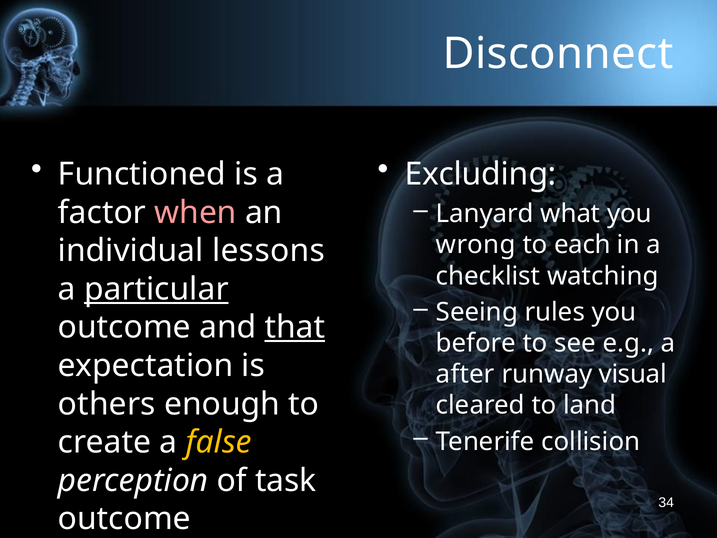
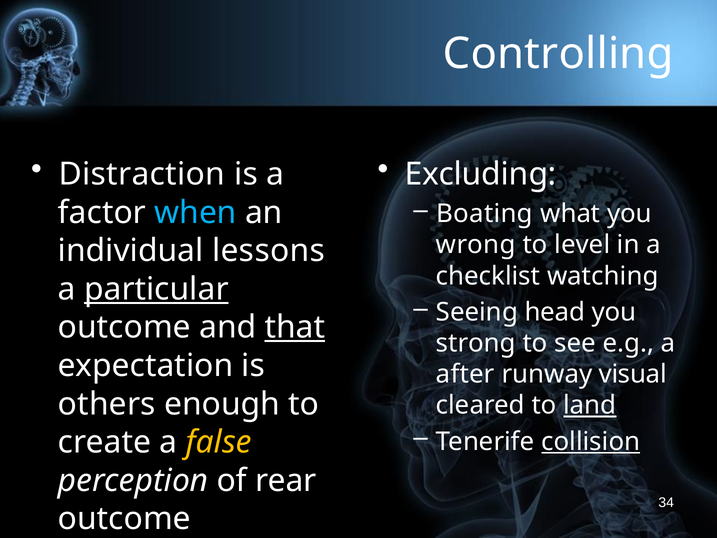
Disconnect: Disconnect -> Controlling
Functioned: Functioned -> Distraction
Lanyard: Lanyard -> Boating
when colour: pink -> light blue
each: each -> level
rules: rules -> head
before: before -> strong
land underline: none -> present
collision underline: none -> present
task: task -> rear
